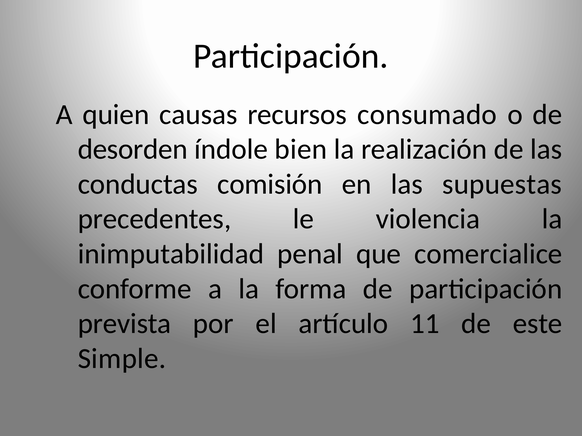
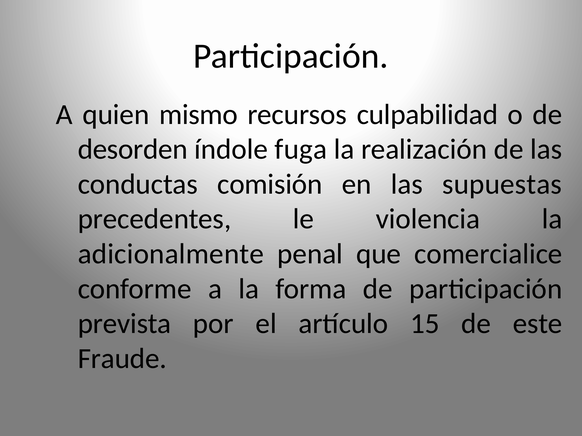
causas: causas -> mismo
consumado: consumado -> culpabilidad
bien: bien -> fuga
inimputabilidad: inimputabilidad -> adicionalmente
11: 11 -> 15
Simple: Simple -> Fraude
